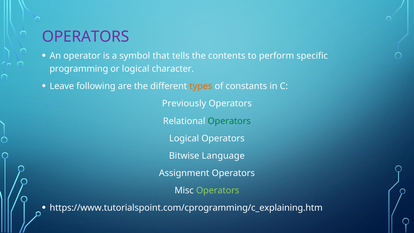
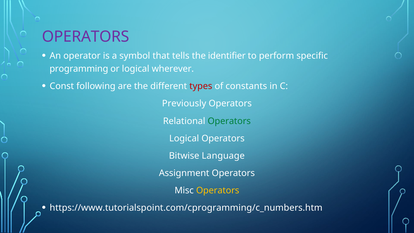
contents: contents -> identifier
character: character -> wherever
Leave: Leave -> Const
types colour: orange -> red
Operators at (218, 190) colour: light green -> yellow
https://www.tutorialspoint.com/cprogramming/c_explaining.htm: https://www.tutorialspoint.com/cprogramming/c_explaining.htm -> https://www.tutorialspoint.com/cprogramming/c_numbers.htm
